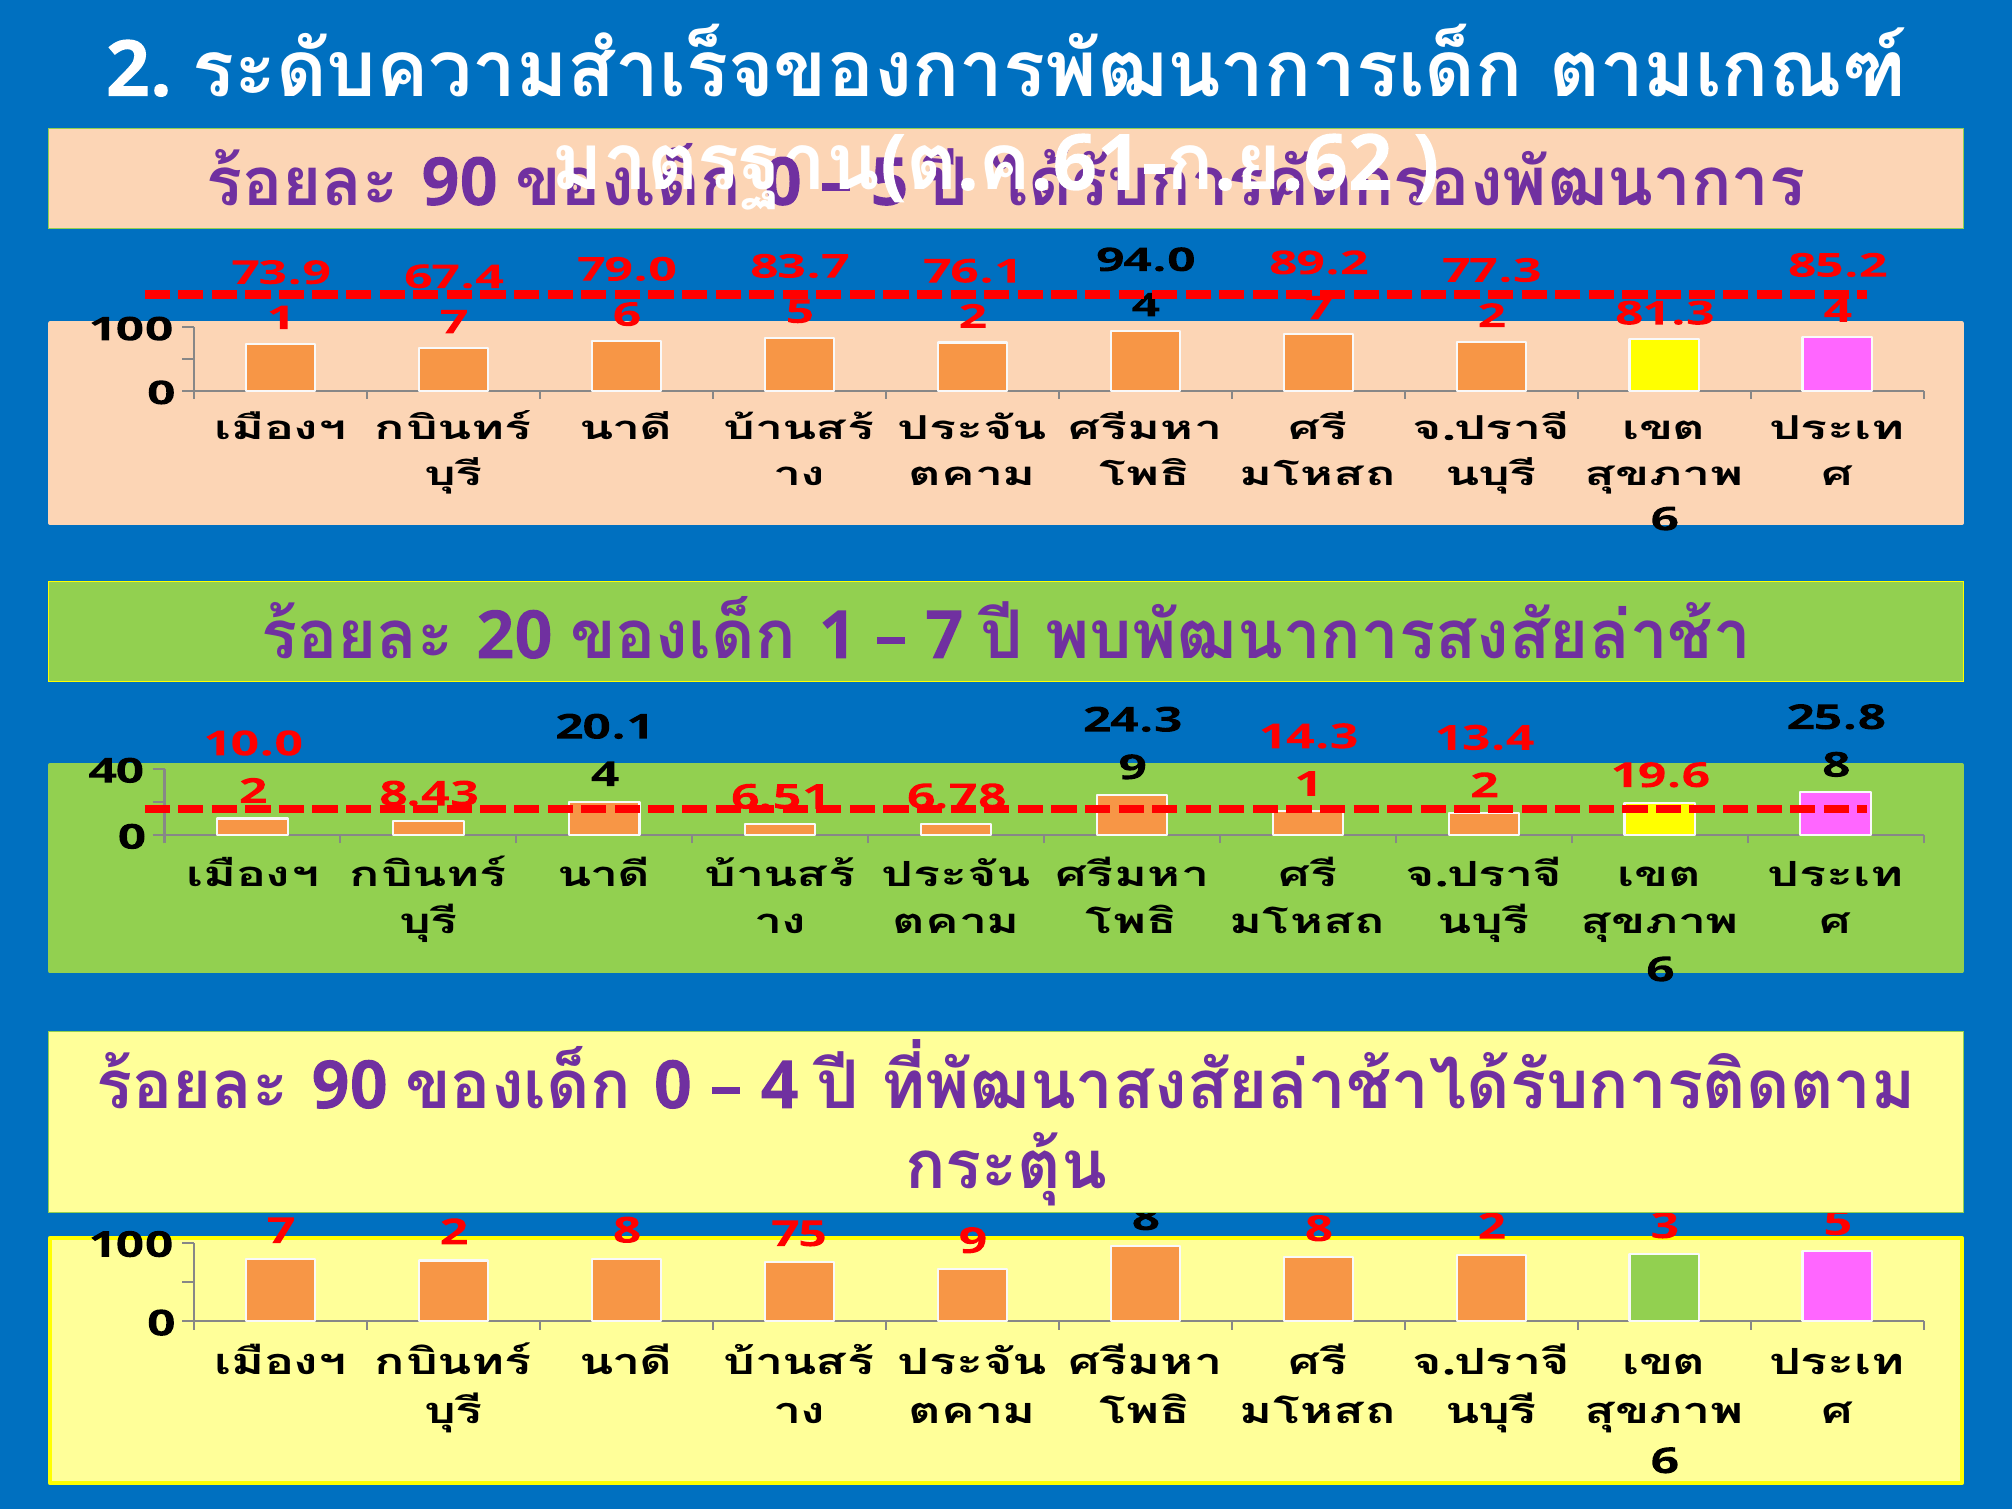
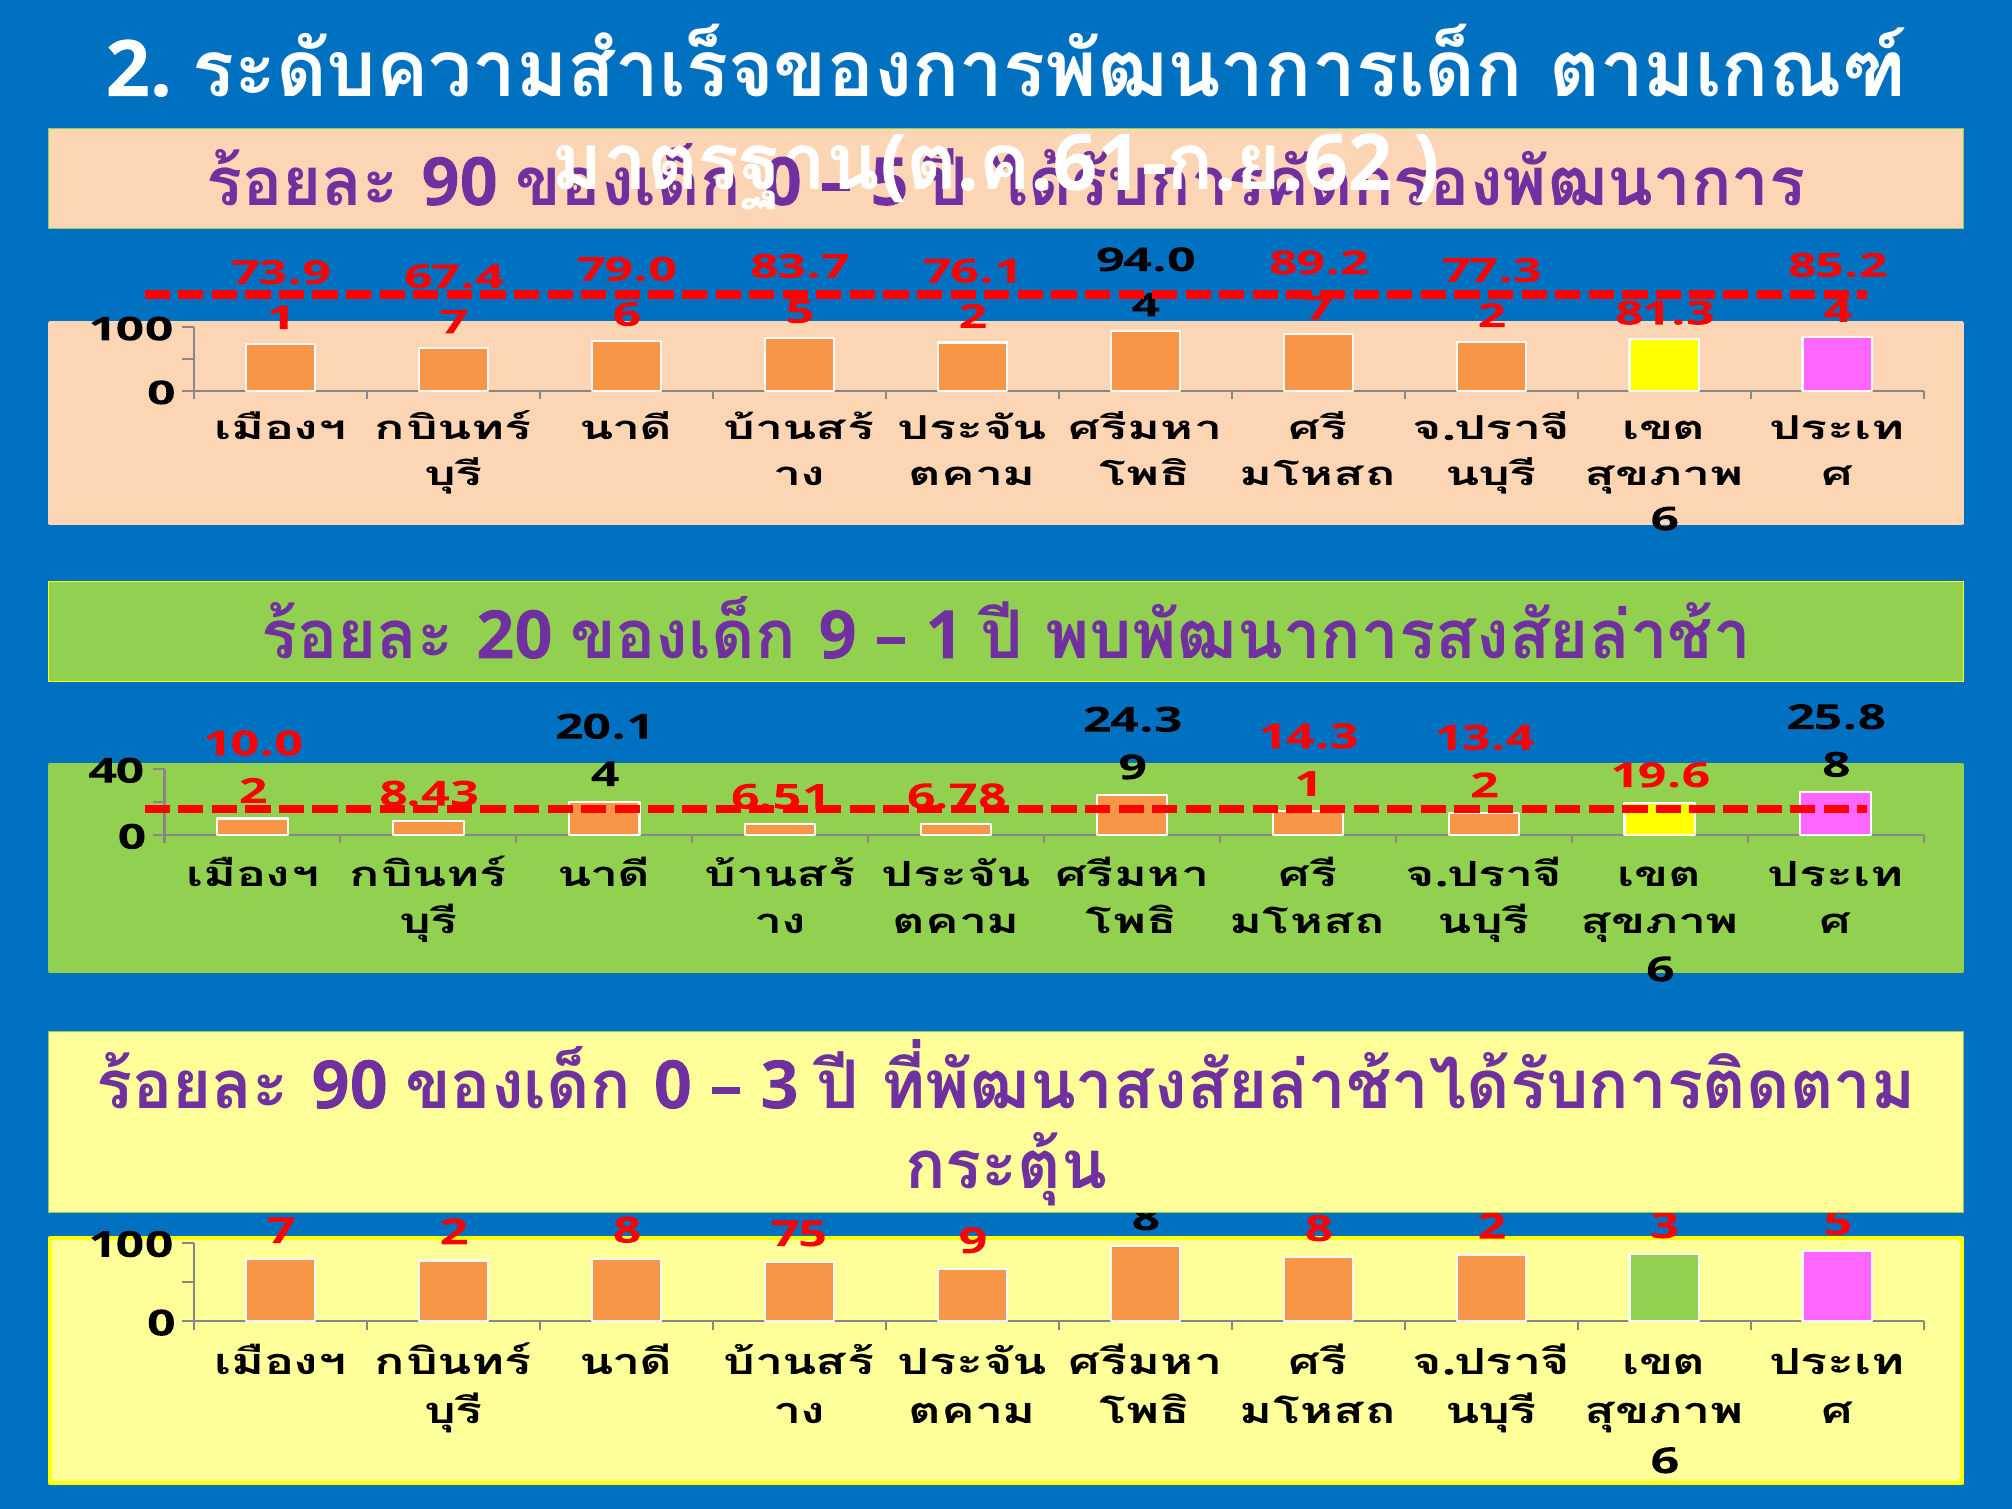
1 at (838, 636): 1 -> 9
7 at (944, 636): 7 -> 1
4 at (780, 1086): 4 -> 3
